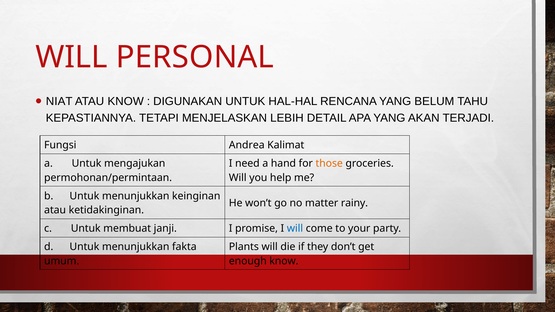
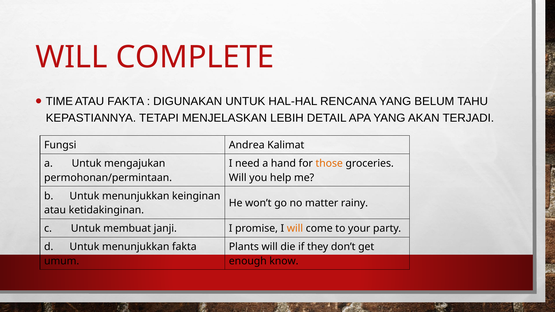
PERSONAL: PERSONAL -> COMPLETE
NIAT: NIAT -> TIME
ATAU KNOW: KNOW -> FAKTA
will at (295, 229) colour: blue -> orange
